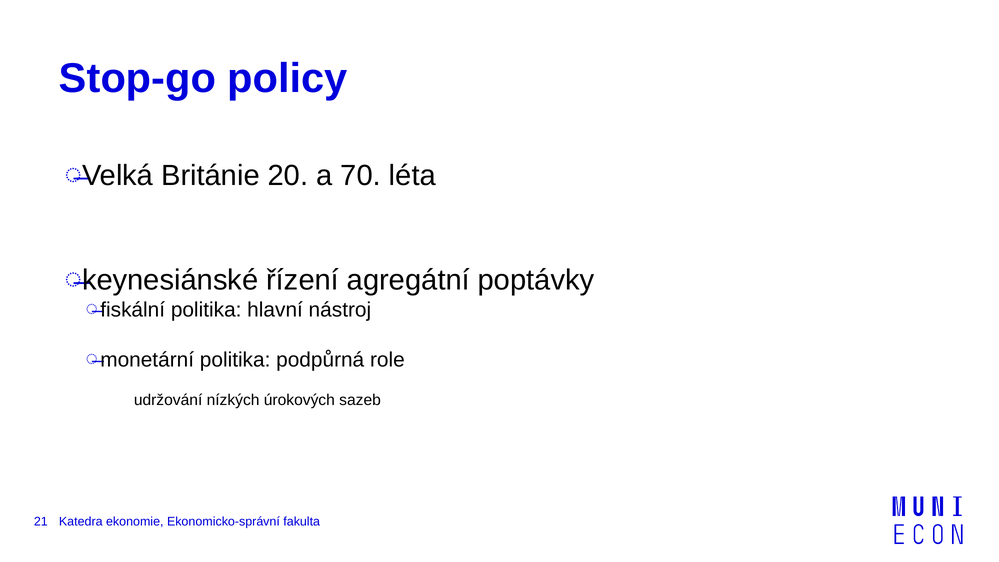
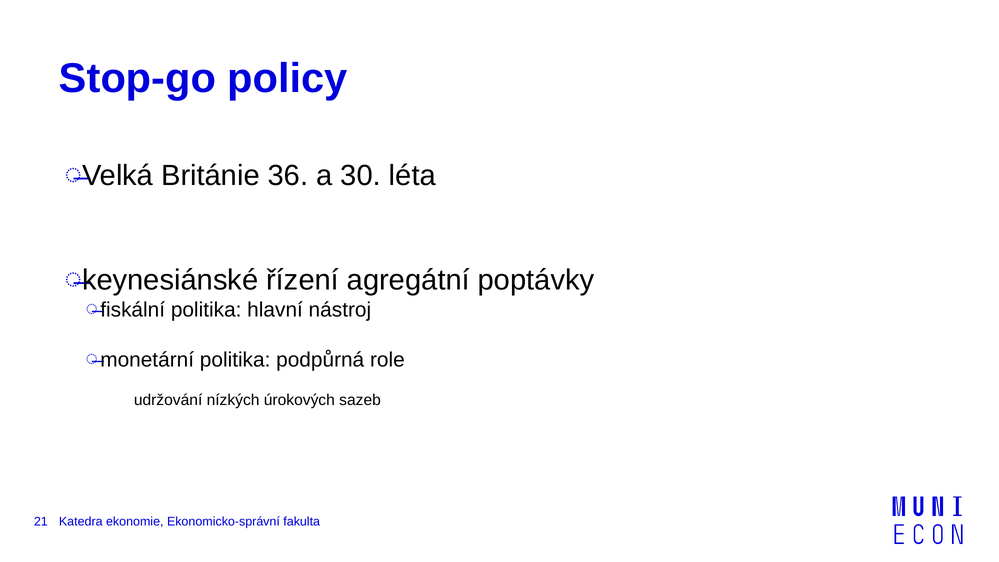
20: 20 -> 36
70: 70 -> 30
